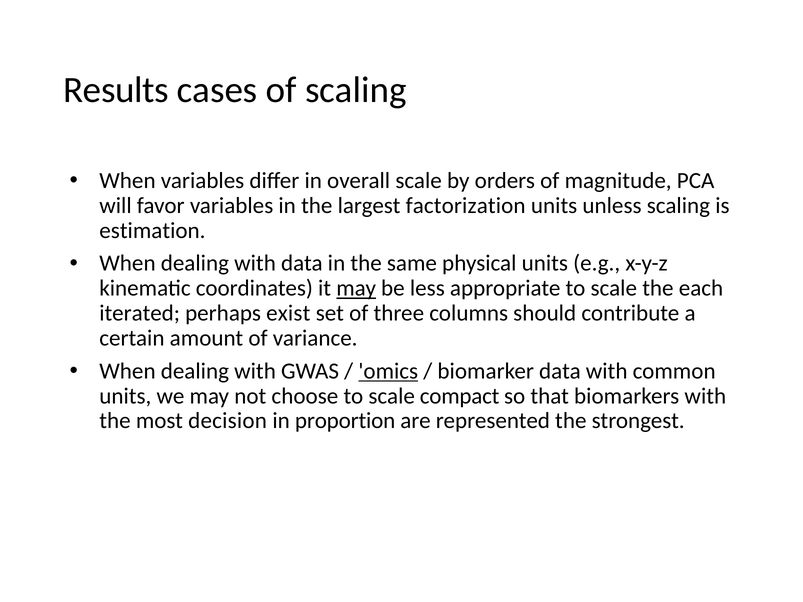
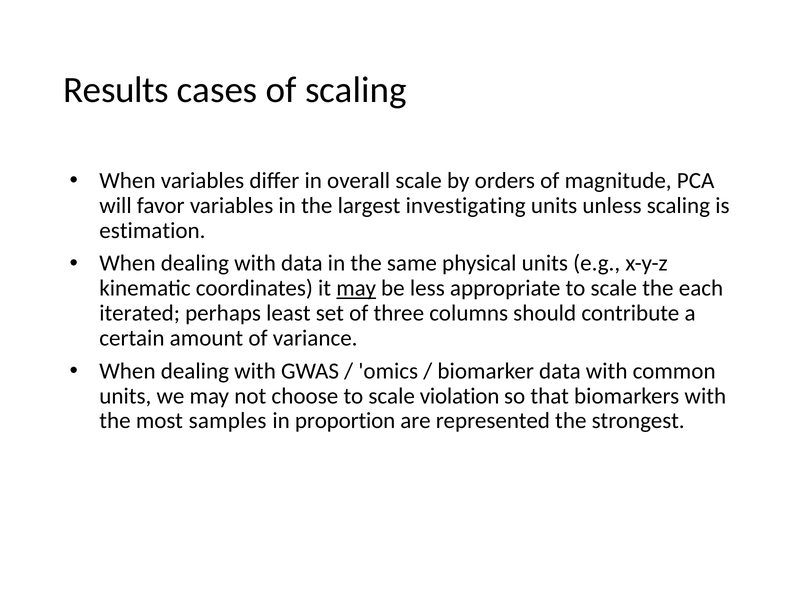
factorization: factorization -> investigating
exist: exist -> least
omics underline: present -> none
compact: compact -> violation
decision: decision -> samples
